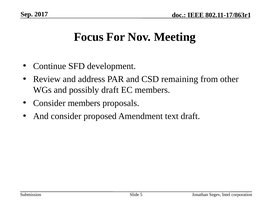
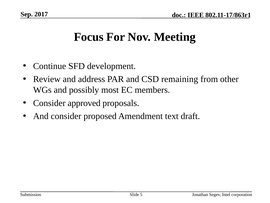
possibly draft: draft -> most
Consider members: members -> approved
